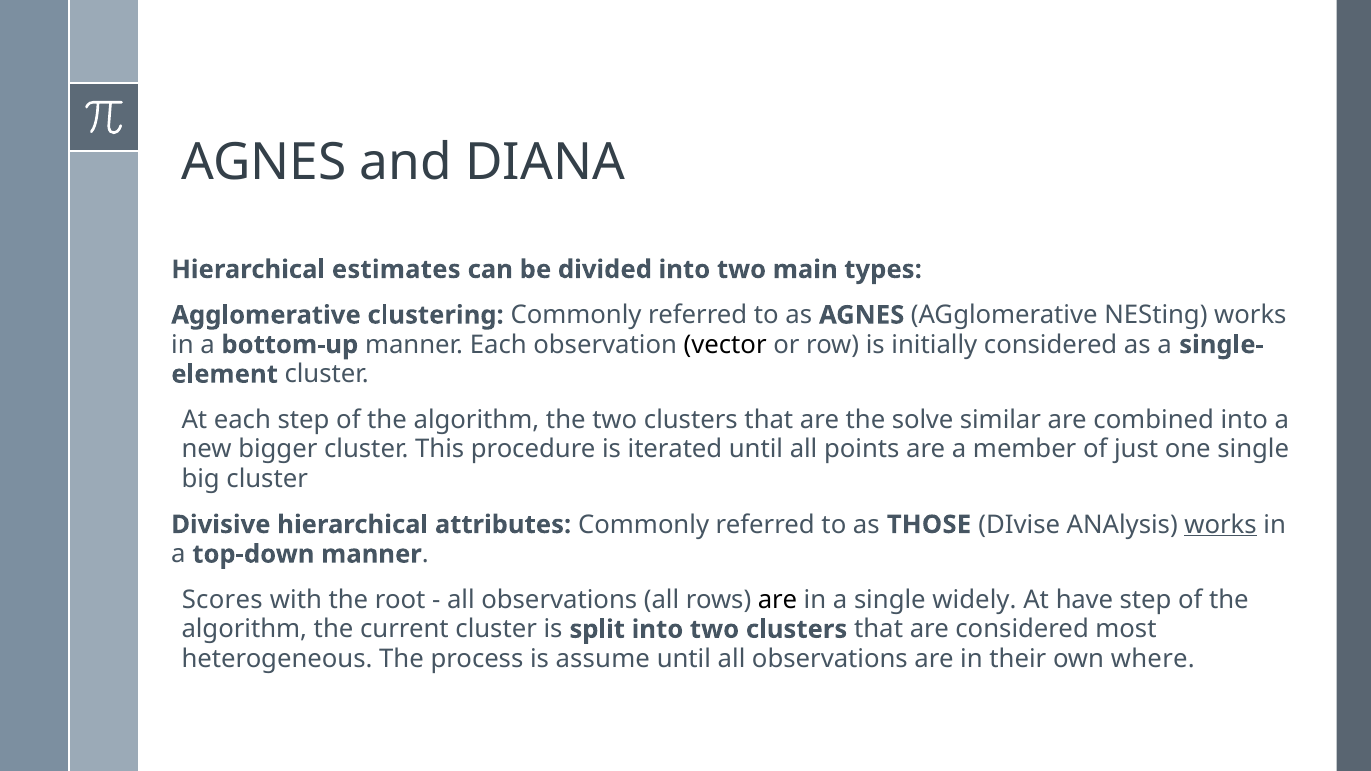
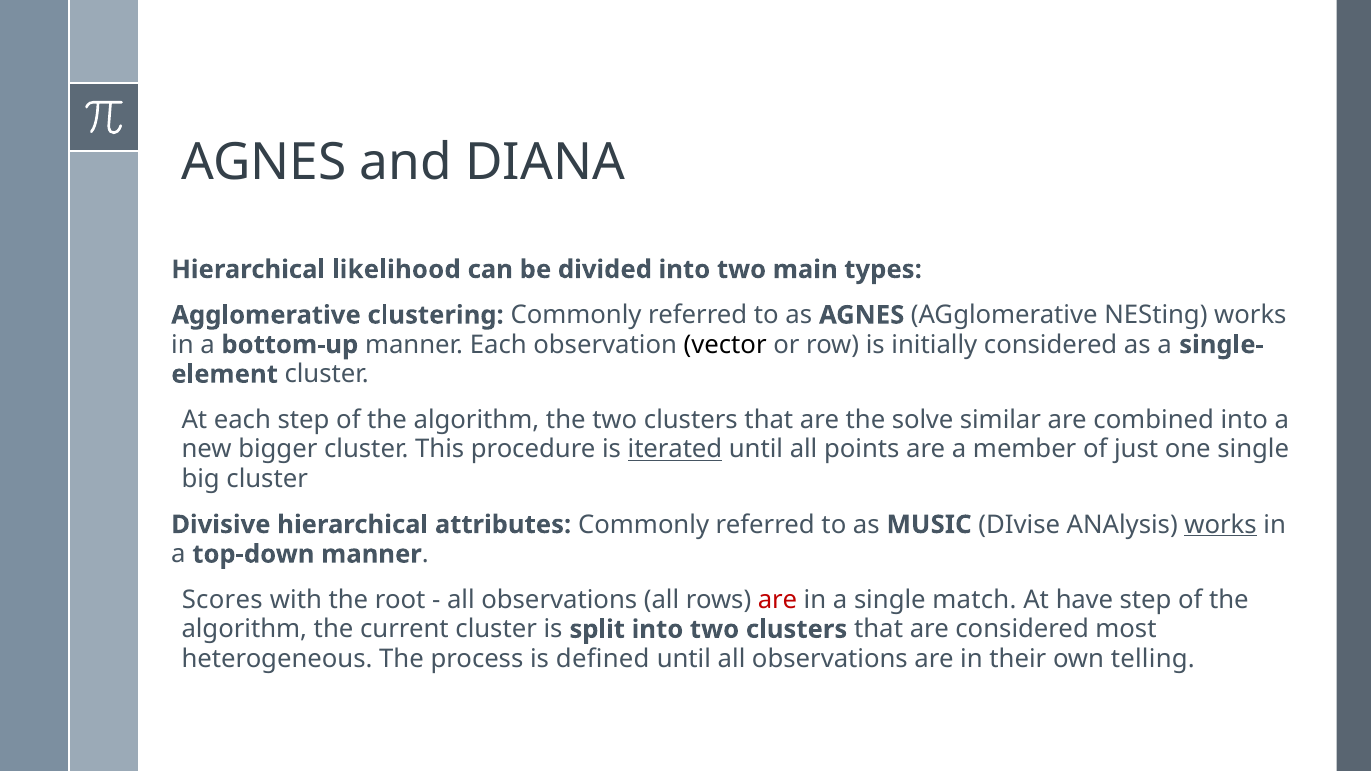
estimates: estimates -> likelihood
iterated underline: none -> present
THOSE: THOSE -> MUSIC
are at (778, 600) colour: black -> red
widely: widely -> match
assume: assume -> defined
where: where -> telling
